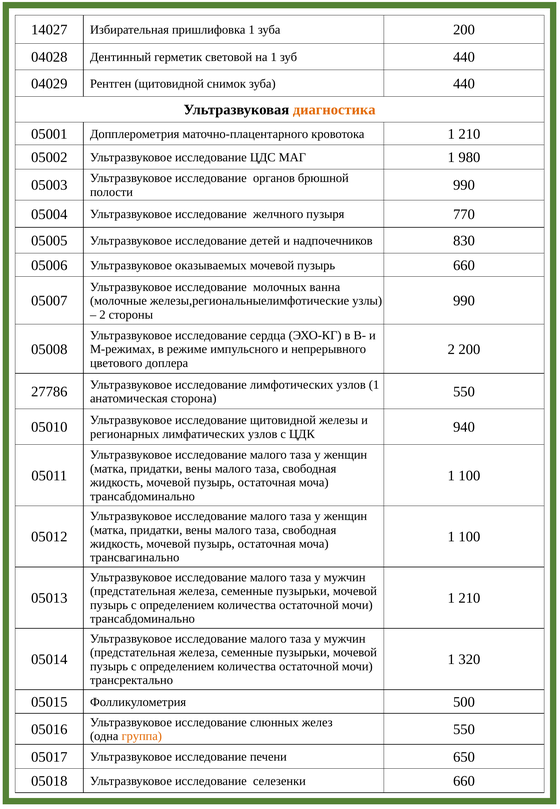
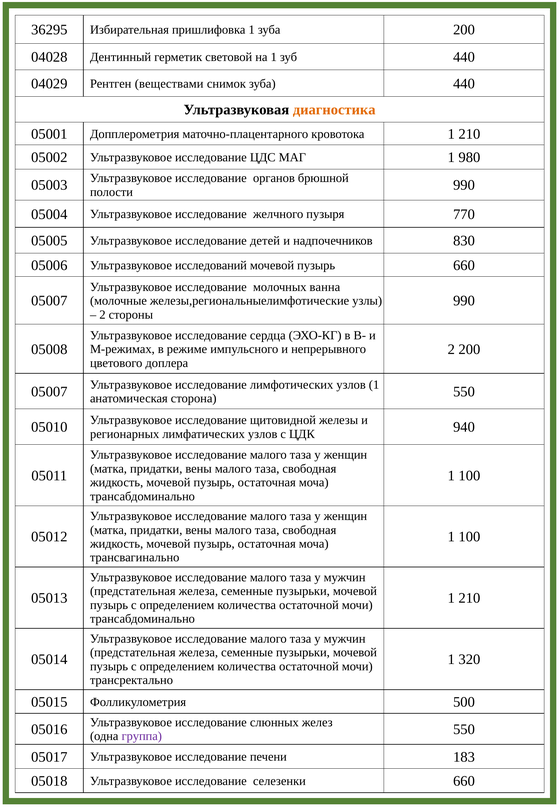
14027: 14027 -> 36295
Рентген щитовидной: щитовидной -> веществами
оказываемых: оказываемых -> исследований
27786 at (49, 392): 27786 -> 05007
группа colour: orange -> purple
650: 650 -> 183
